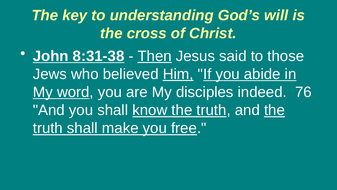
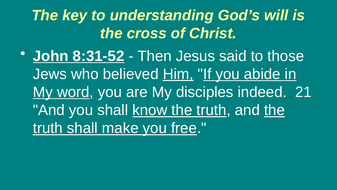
8:31-38: 8:31-38 -> 8:31-52
Then underline: present -> none
76: 76 -> 21
